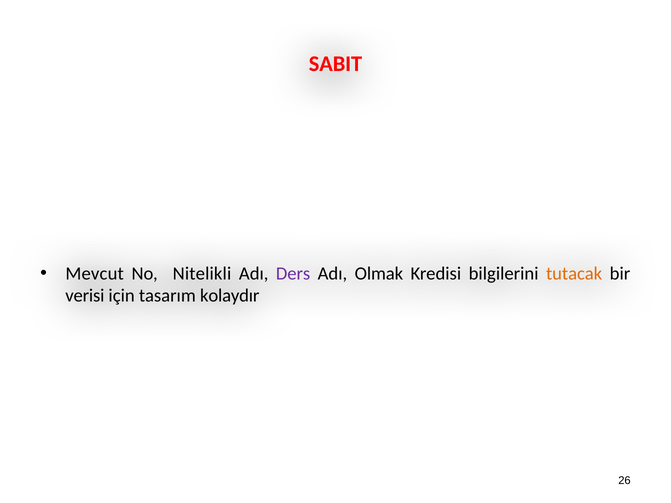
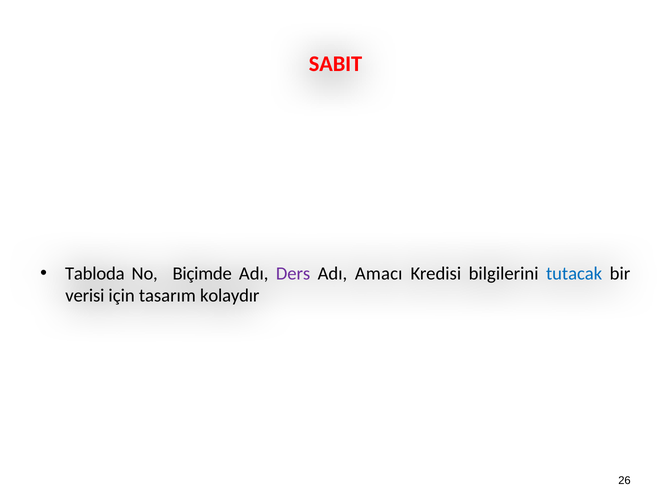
Mevcut: Mevcut -> Tabloda
Nitelikli: Nitelikli -> Biçimde
Olmak: Olmak -> Amacı
tutacak colour: orange -> blue
